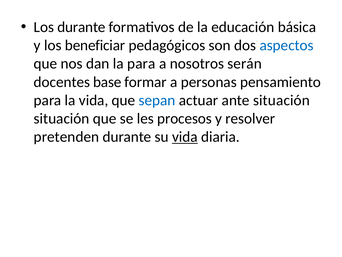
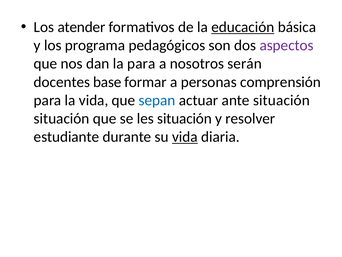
Los durante: durante -> atender
educación underline: none -> present
beneficiar: beneficiar -> programa
aspectos colour: blue -> purple
pensamiento: pensamiento -> comprensión
les procesos: procesos -> situación
pretenden: pretenden -> estudiante
